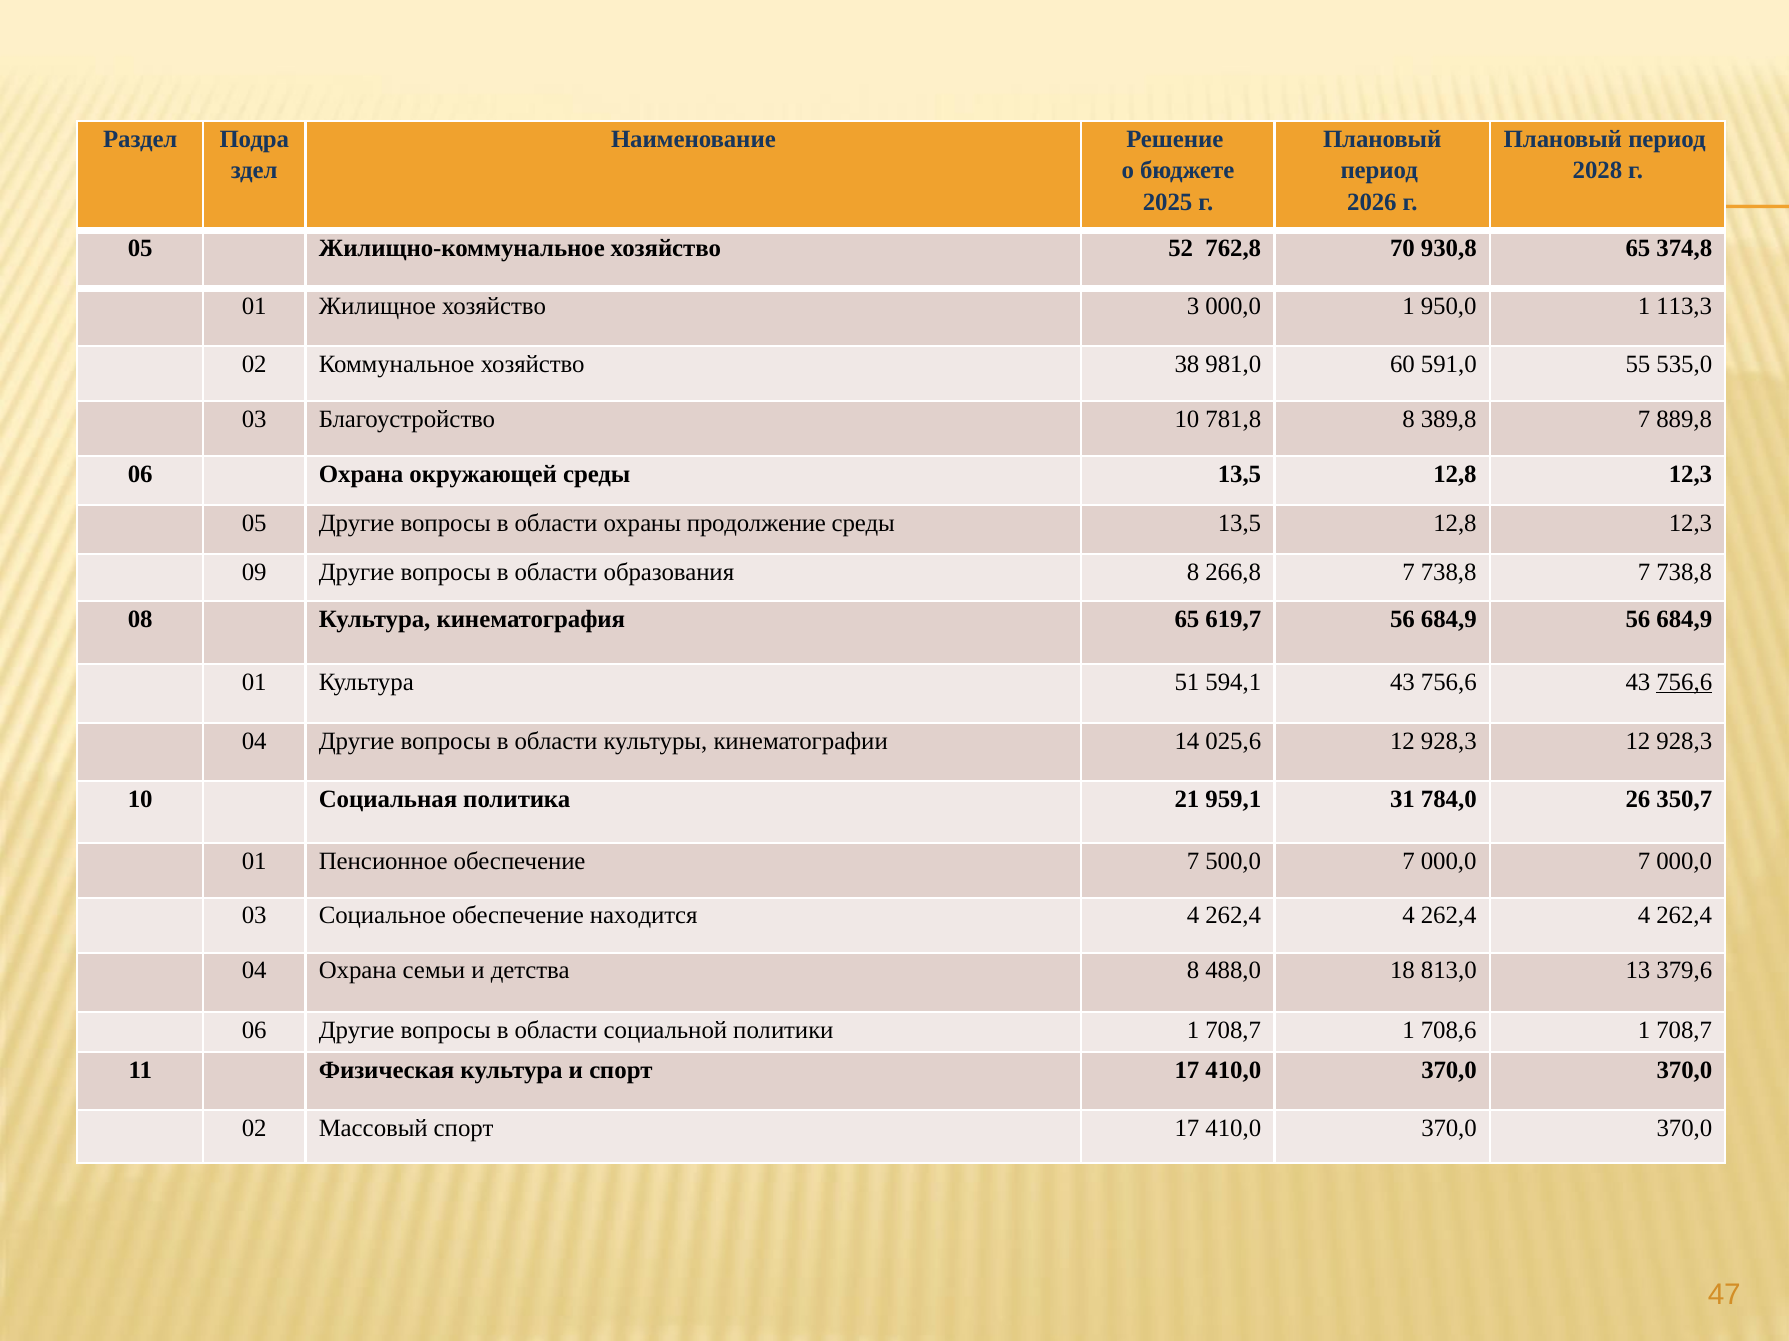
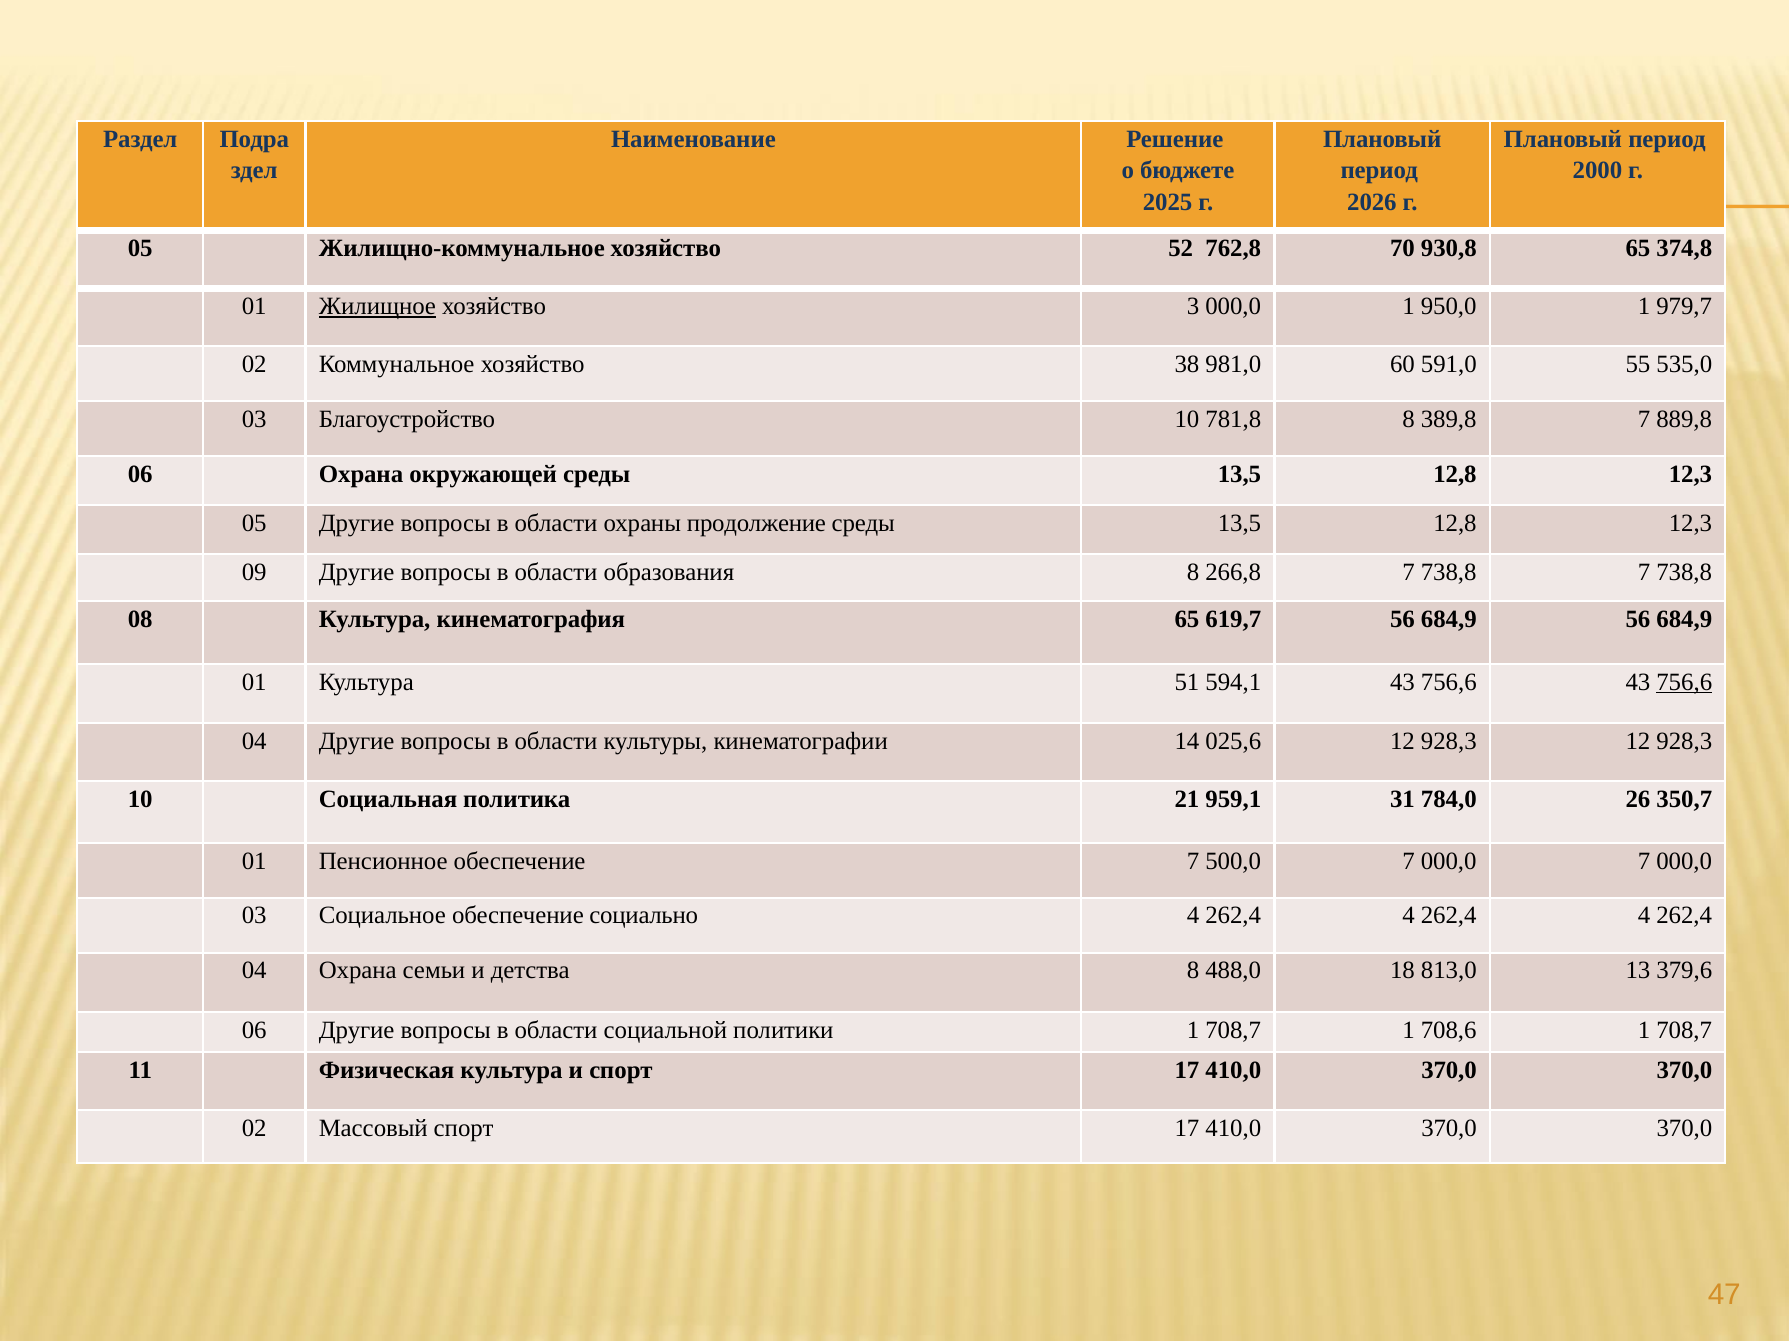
2028: 2028 -> 2000
Жилищное underline: none -> present
113,3: 113,3 -> 979,7
находится: находится -> социально
